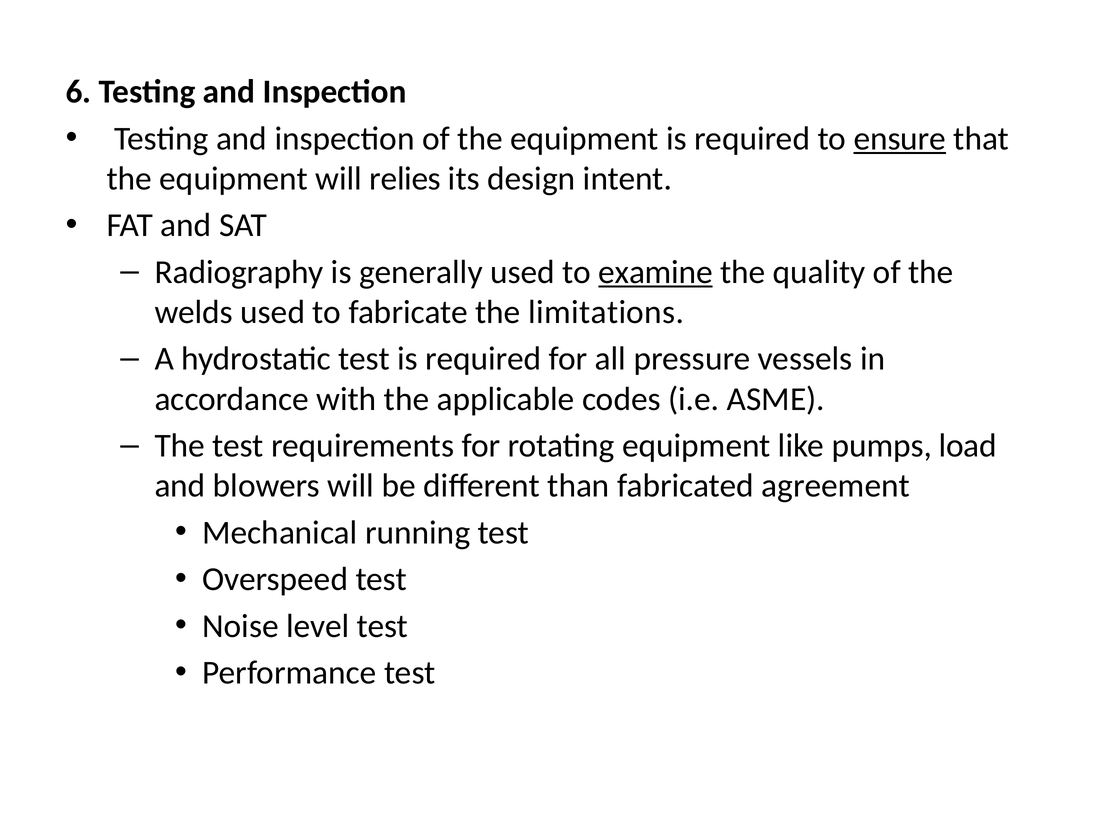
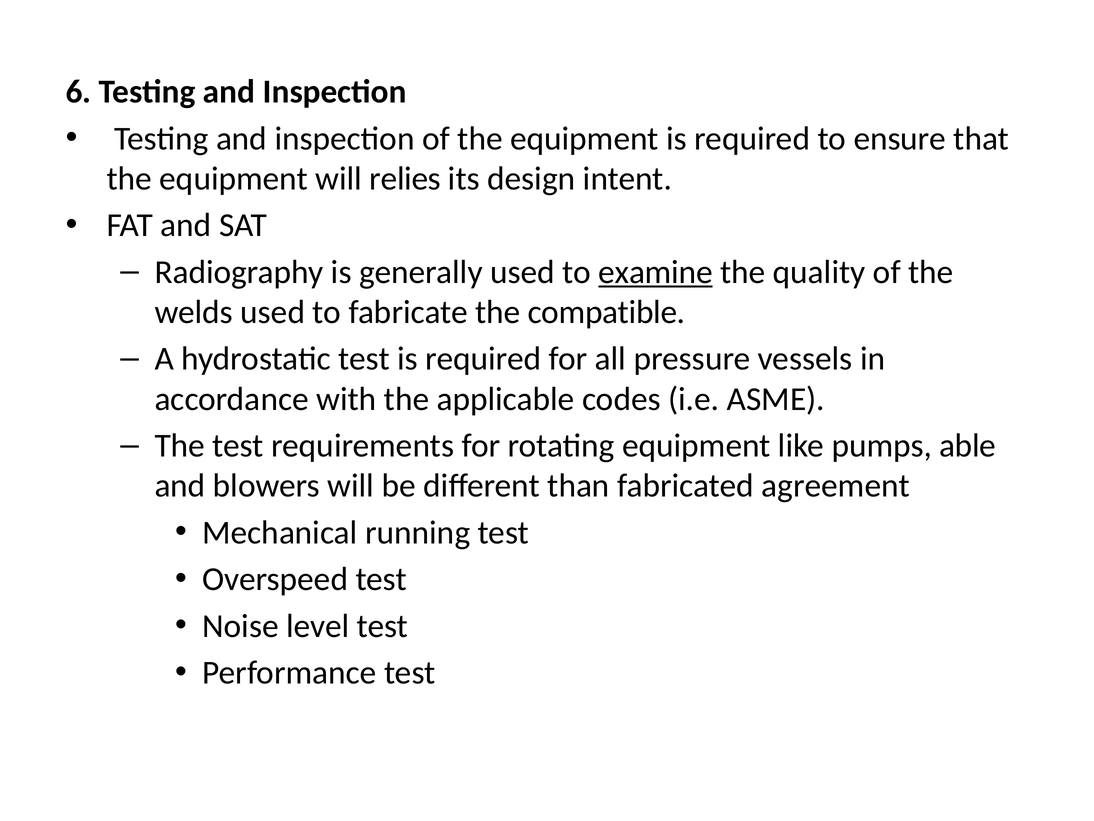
ensure underline: present -> none
limitations: limitations -> compatible
load: load -> able
